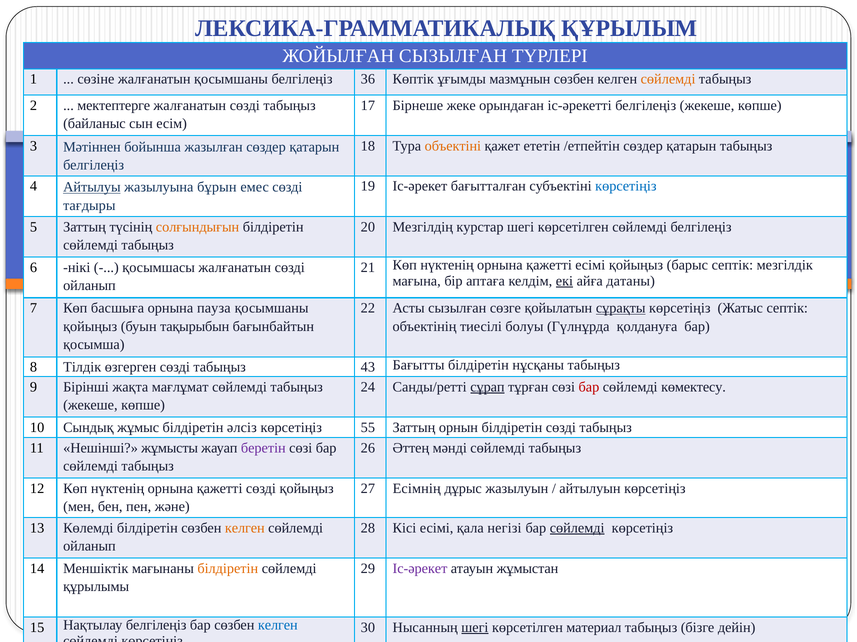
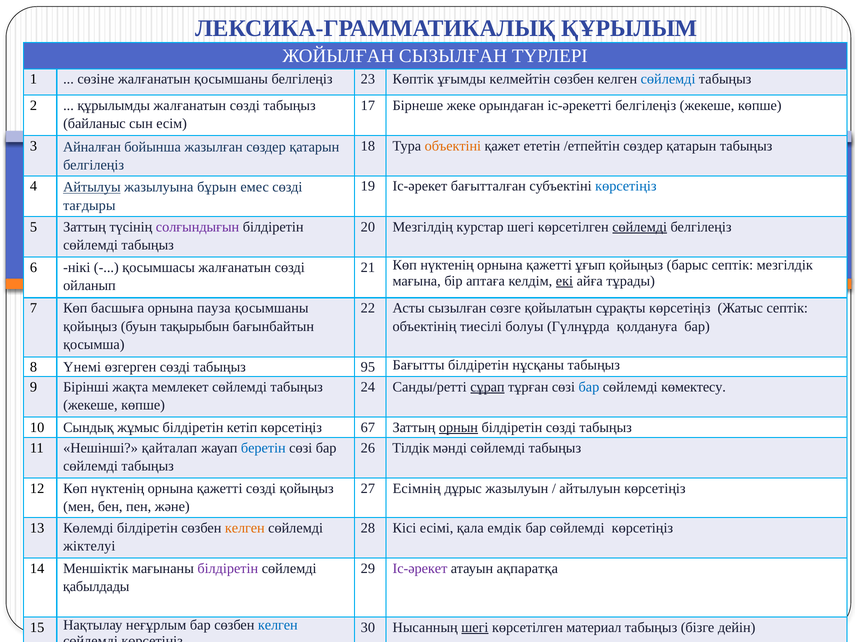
36: 36 -> 23
мазмұнын: мазмұнын -> келмейтін
сөйлемді at (668, 79) colour: orange -> blue
мектептерге: мектептерге -> құрылымды
Мәтіннен: Мәтіннен -> Айналған
солғындығын colour: orange -> purple
сөйлемді at (640, 227) underline: none -> present
қажетті есімі: есімі -> ұғып
датаны: датаны -> тұрады
сұрақты underline: present -> none
Тілдік: Тілдік -> Үнемі
43: 43 -> 95
мағлұмат: мағлұмат -> мемлекет
бар at (589, 387) colour: red -> blue
әлсіз: әлсіз -> кетіп
55: 55 -> 67
орнын underline: none -> present
жұмысты: жұмысты -> қайталап
беретін colour: purple -> blue
Әттең: Әттең -> Тілдік
негізі: негізі -> емдік
сөйлемді at (577, 528) underline: present -> none
ойланып at (89, 547): ойланып -> жіктелуі
білдіретін at (228, 569) colour: orange -> purple
жұмыстан: жұмыстан -> ақпаратқа
құрылымы: құрылымы -> қабылдады
Нақтылау белгілеңіз: белгілеңіз -> неғұрлым
